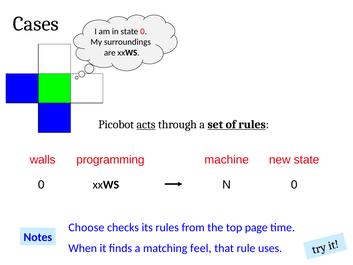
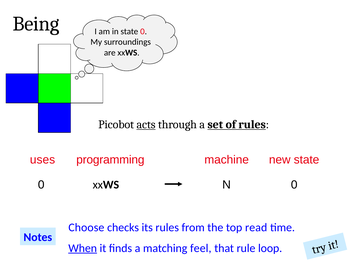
Cases: Cases -> Being
walls: walls -> uses
page: page -> read
When underline: none -> present
uses: uses -> loop
